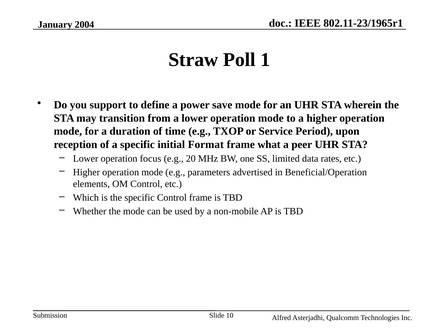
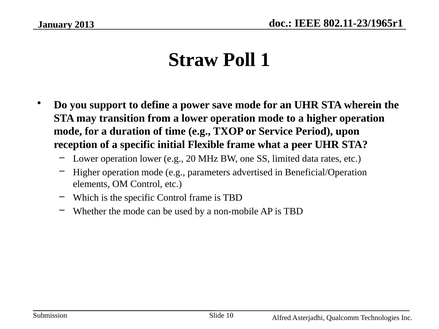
2004: 2004 -> 2013
Format: Format -> Flexible
operation focus: focus -> lower
